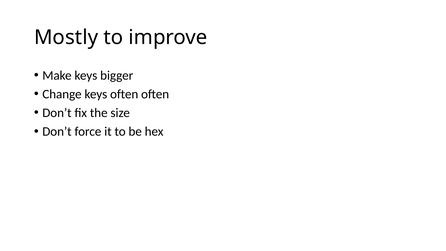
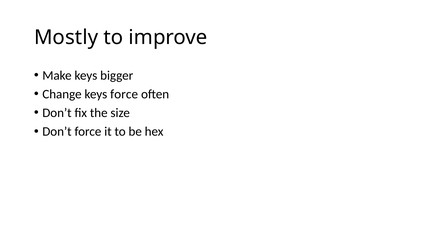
keys often: often -> force
